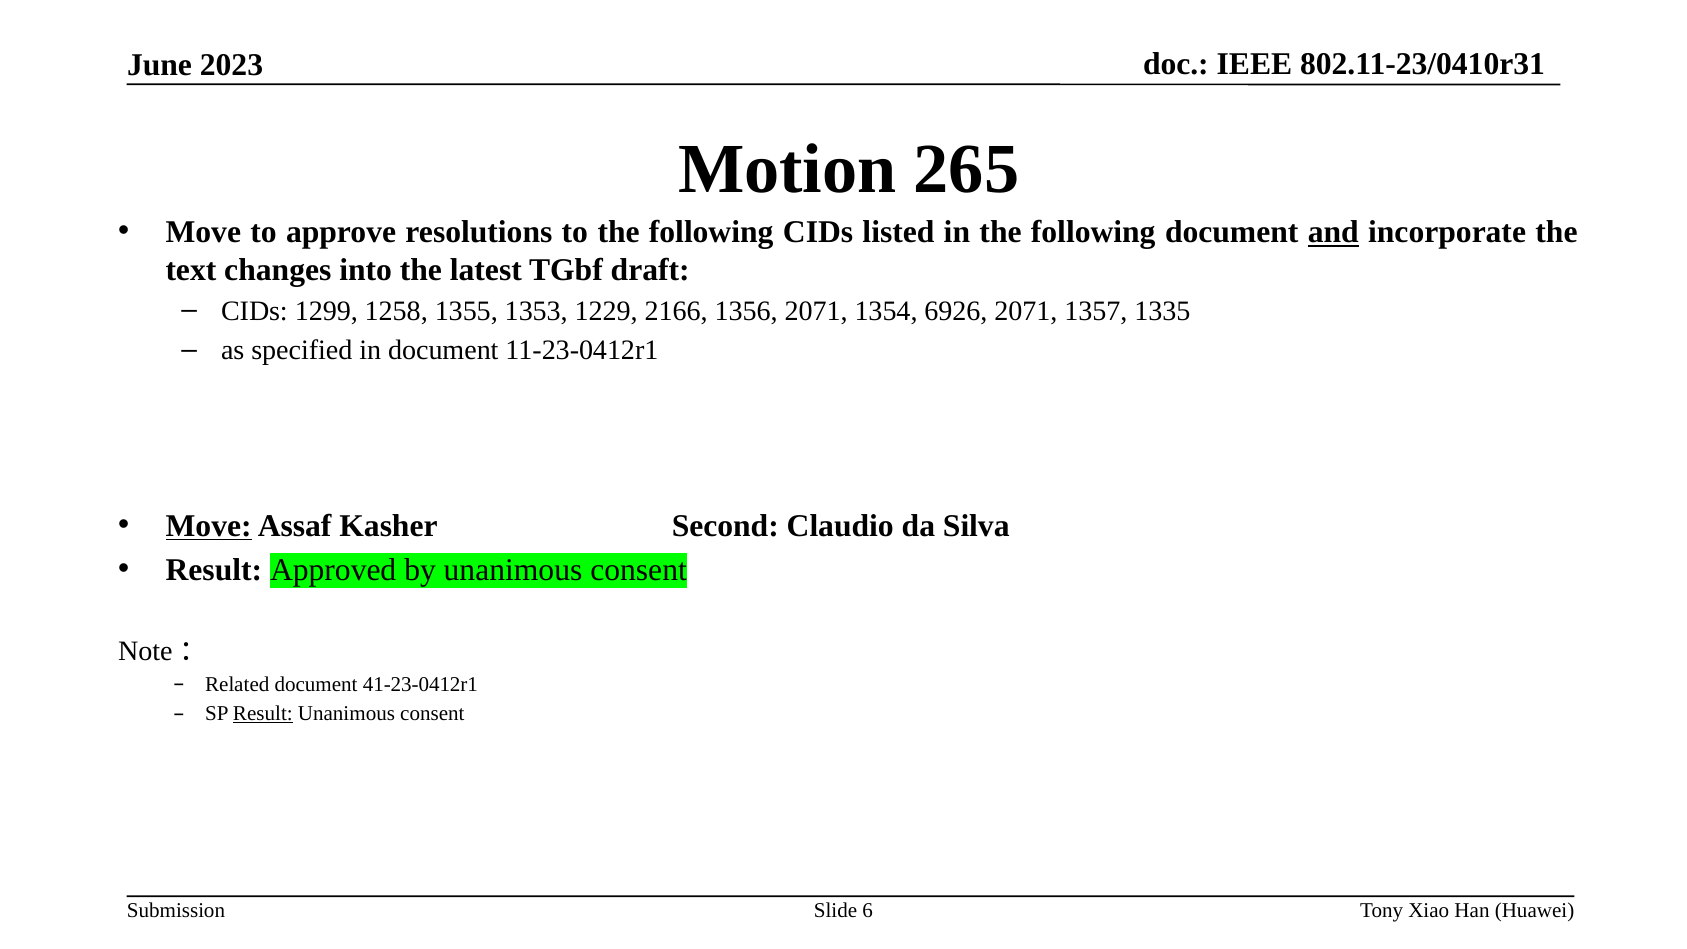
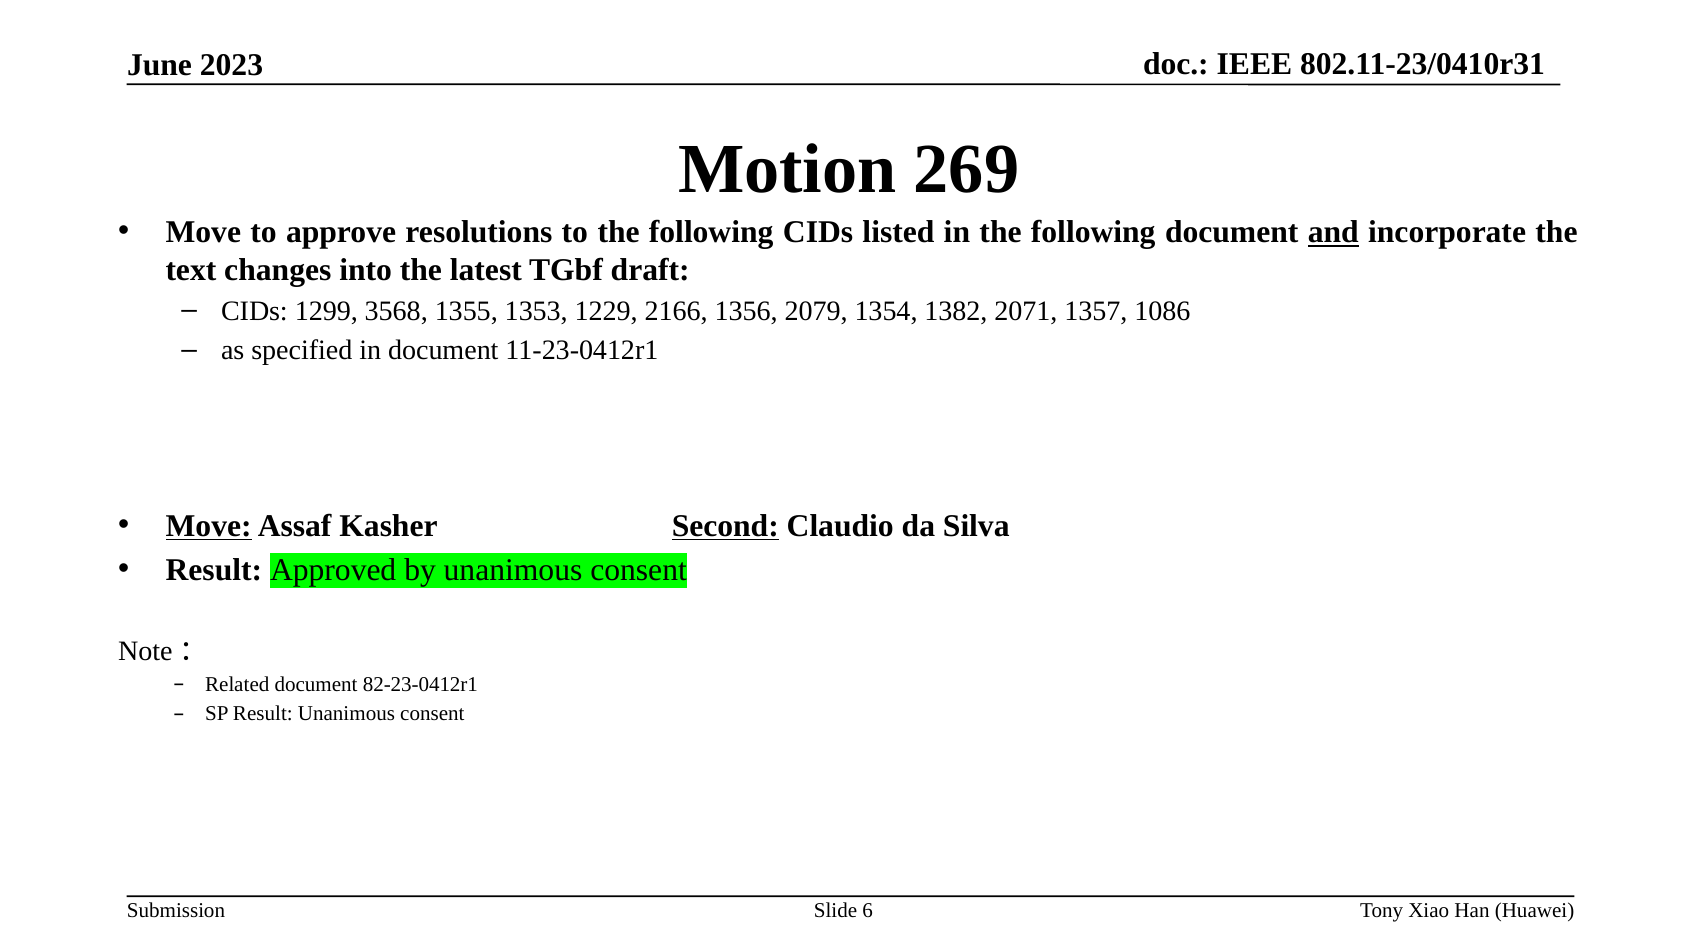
265: 265 -> 269
1258: 1258 -> 3568
1356 2071: 2071 -> 2079
6926: 6926 -> 1382
1335: 1335 -> 1086
Second underline: none -> present
41-23-0412r1: 41-23-0412r1 -> 82-23-0412r1
Result at (263, 714) underline: present -> none
